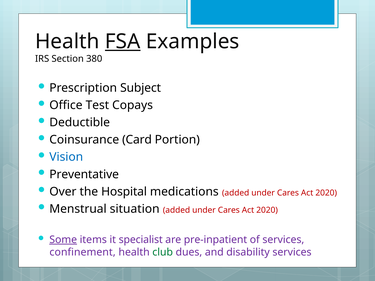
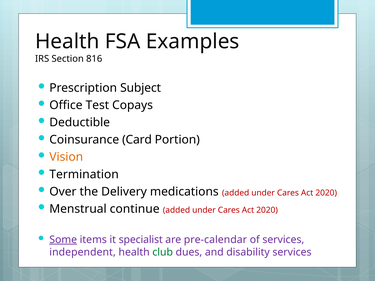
FSA underline: present -> none
380: 380 -> 816
Vision colour: blue -> orange
Preventative: Preventative -> Termination
Hospital: Hospital -> Delivery
situation: situation -> continue
pre-inpatient: pre-inpatient -> pre-calendar
confinement: confinement -> independent
